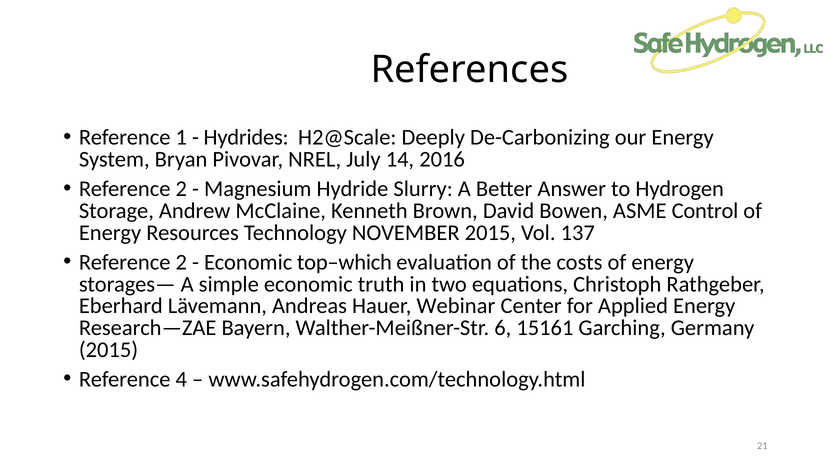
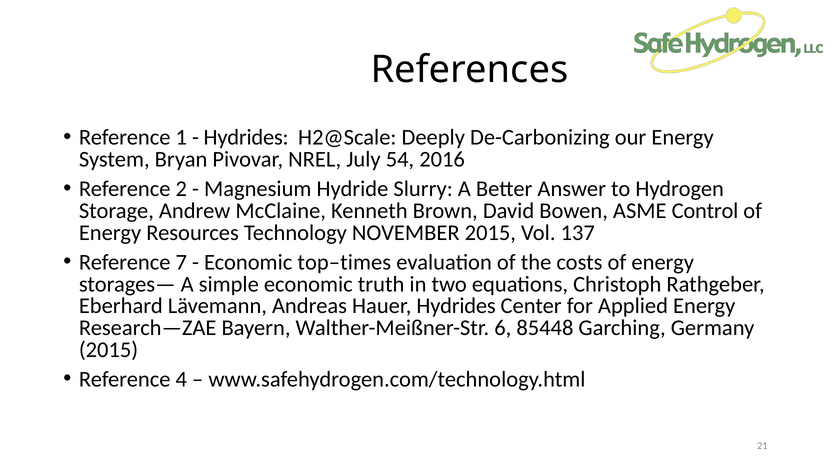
14: 14 -> 54
2 at (181, 262): 2 -> 7
top–which: top–which -> top–times
Hauer Webinar: Webinar -> Hydrides
15161: 15161 -> 85448
